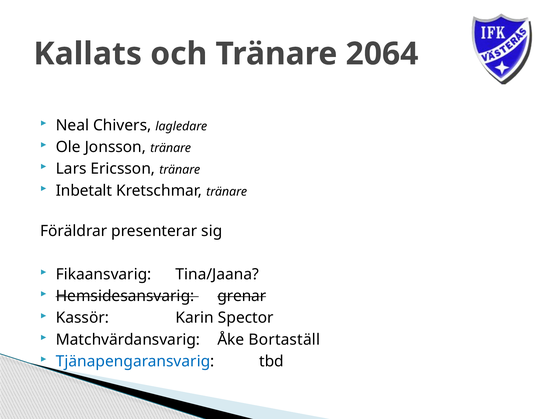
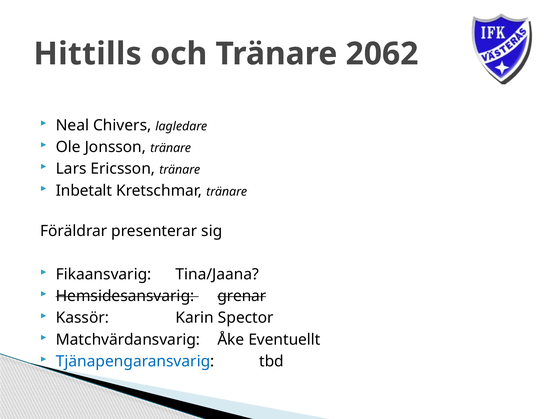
Kallats: Kallats -> Hittills
2064: 2064 -> 2062
Bortaställ: Bortaställ -> Eventuellt
